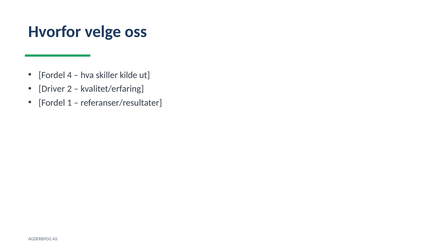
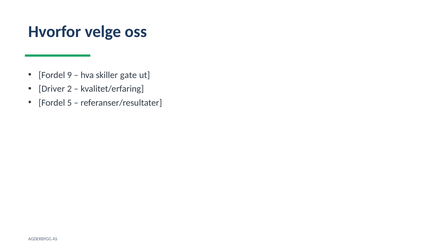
4: 4 -> 9
kilde: kilde -> gate
1: 1 -> 5
